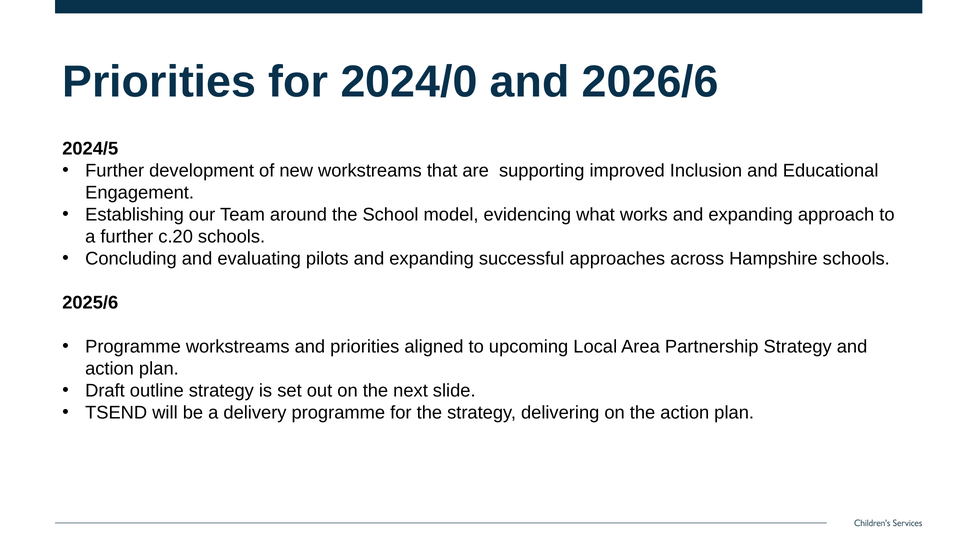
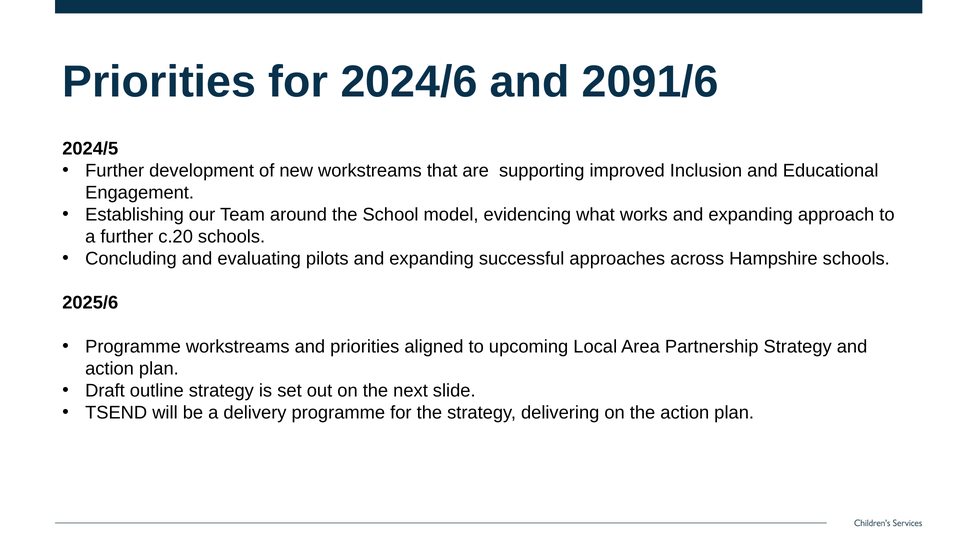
2024/0: 2024/0 -> 2024/6
2026/6: 2026/6 -> 2091/6
